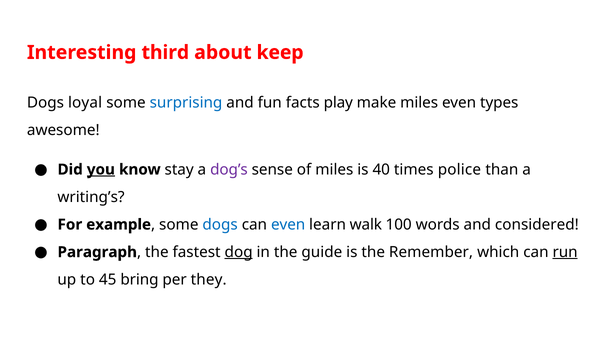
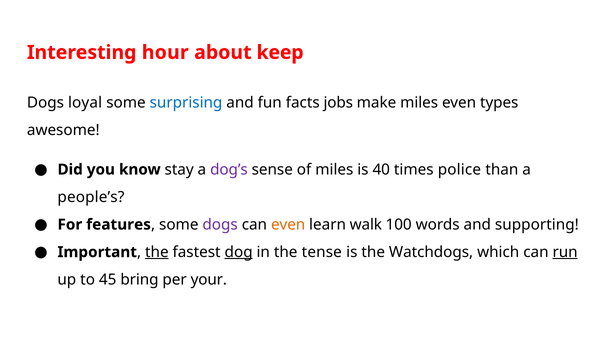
third: third -> hour
play: play -> jobs
you underline: present -> none
writing’s: writing’s -> people’s
example: example -> features
dogs at (220, 224) colour: blue -> purple
even at (288, 224) colour: blue -> orange
considered: considered -> supporting
Paragraph: Paragraph -> Important
the at (157, 252) underline: none -> present
guide: guide -> tense
Remember: Remember -> Watchdogs
they: they -> your
